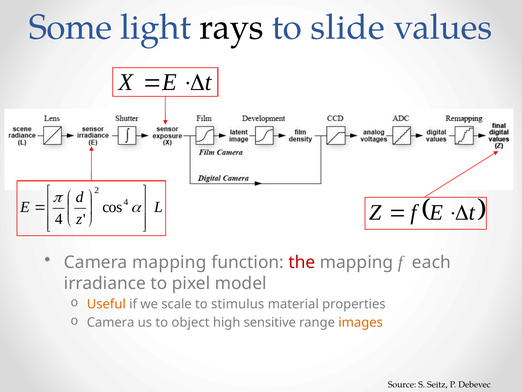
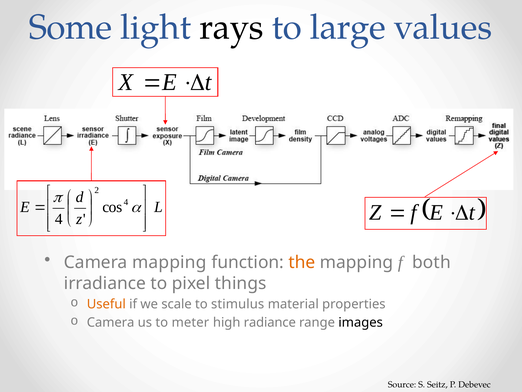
slide: slide -> large
the colour: red -> orange
each: each -> both
model: model -> things
object: object -> meter
sensitive: sensitive -> radiance
images colour: orange -> black
